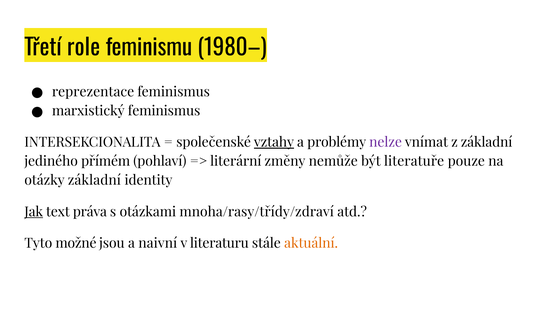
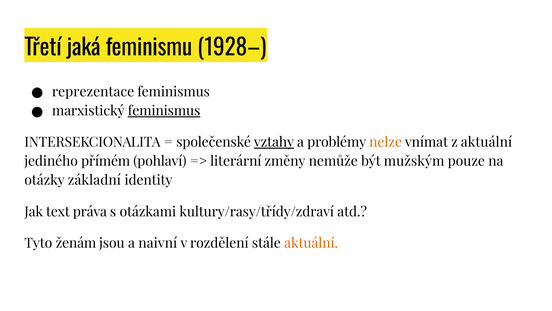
role: role -> jaká
1980–: 1980– -> 1928–
feminismus at (164, 111) underline: none -> present
nelze colour: purple -> orange
z základní: základní -> aktuální
literatuře: literatuře -> mužským
Jak underline: present -> none
mnoha/rasy/třídy/zdraví: mnoha/rasy/třídy/zdraví -> kultury/rasy/třídy/zdraví
možné: možné -> ženám
literaturu: literaturu -> rozdělení
